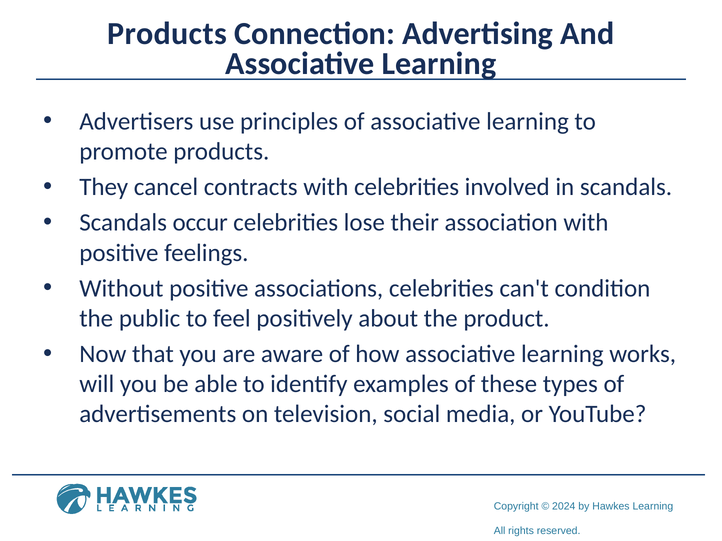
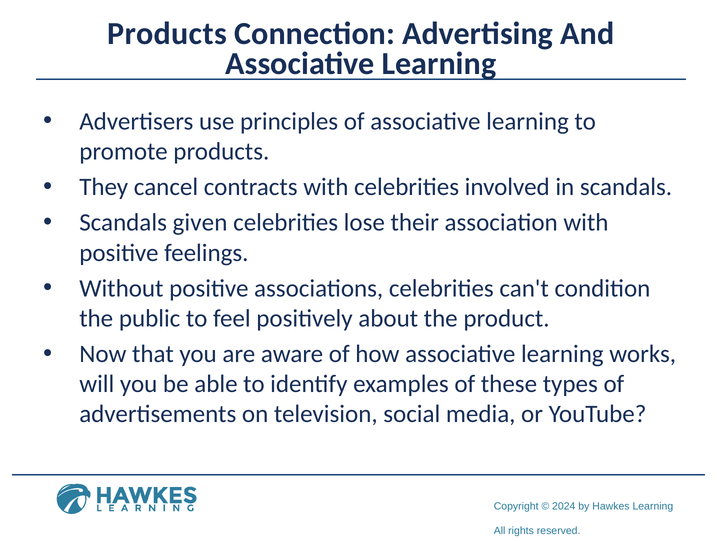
occur: occur -> given
